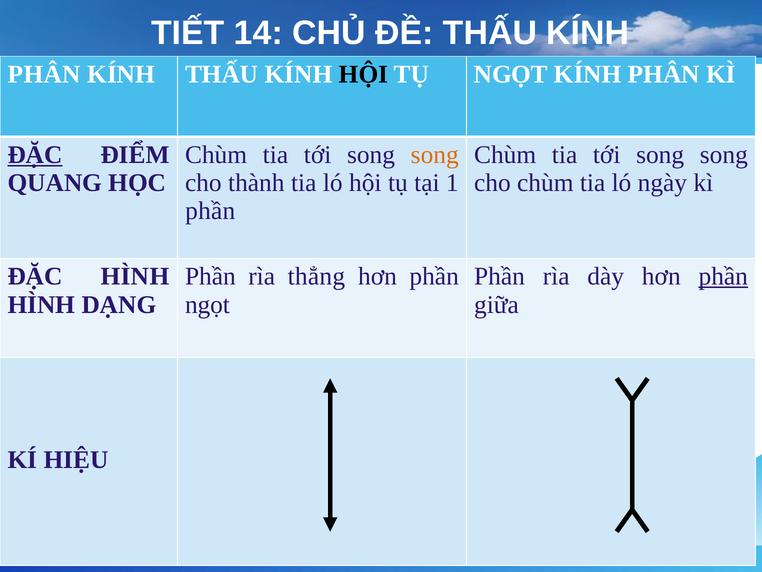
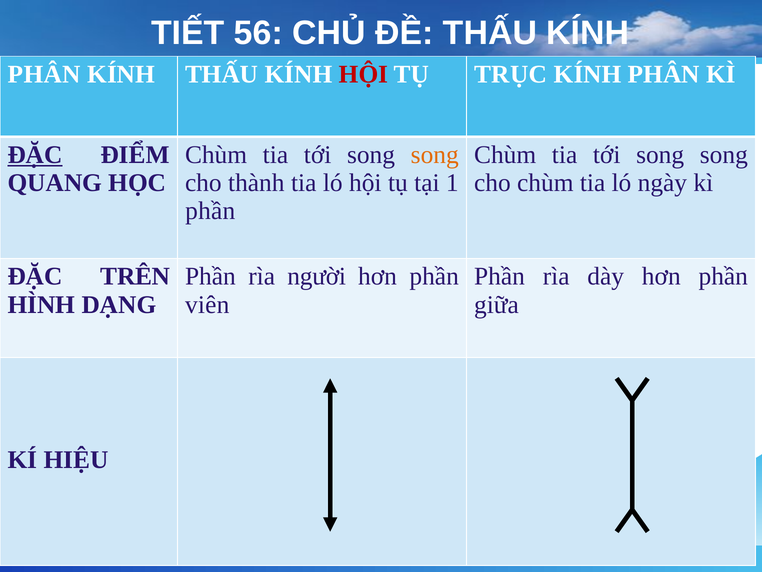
14: 14 -> 56
HỘI at (363, 74) colour: black -> red
TỤ NGỌT: NGỌT -> TRỤC
ĐẶC HÌNH: HÌNH -> TRÊN
thẳng: thẳng -> người
phần at (723, 276) underline: present -> none
ngọt at (207, 304): ngọt -> viên
